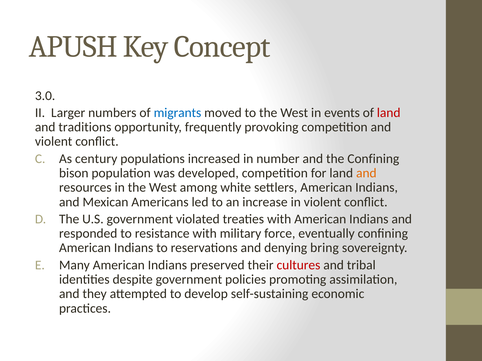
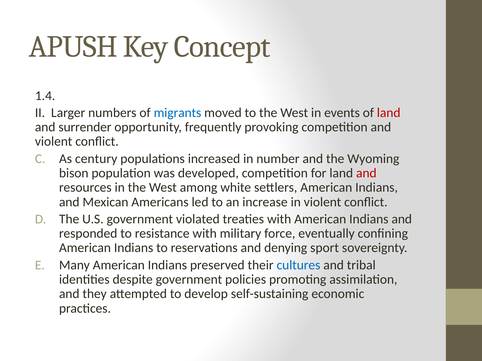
3.0: 3.0 -> 1.4
traditions: traditions -> surrender
the Confining: Confining -> Wyoming
and at (366, 173) colour: orange -> red
bring: bring -> sport
cultures colour: red -> blue
